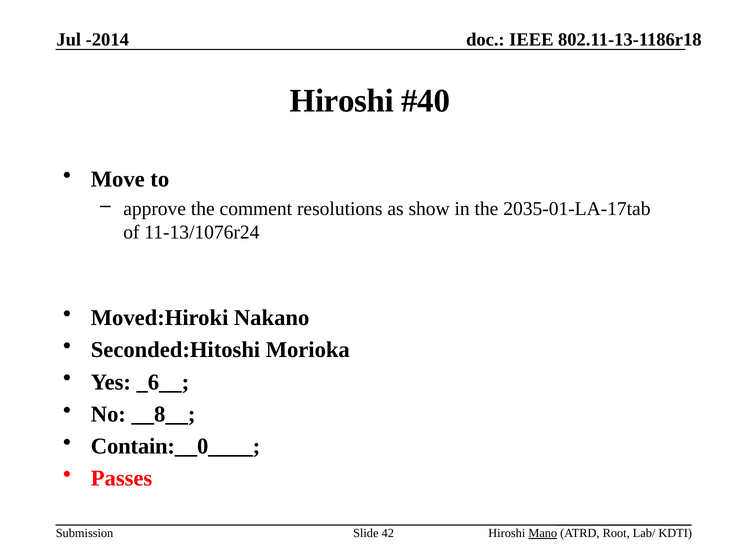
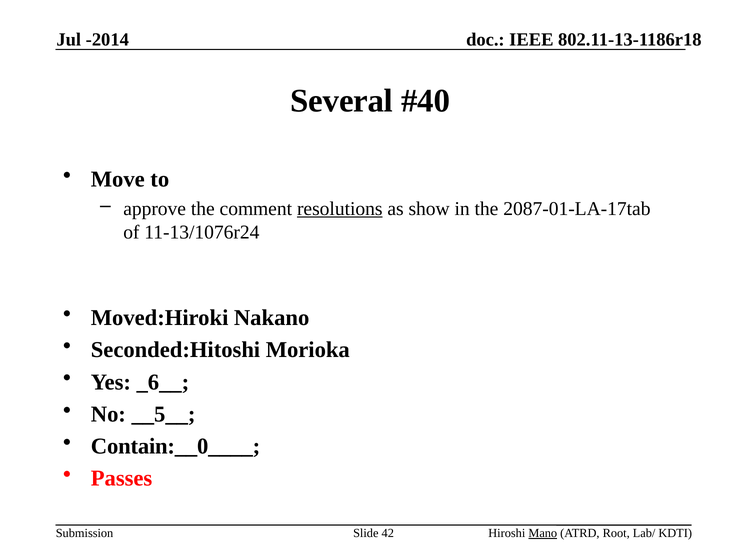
Hiroshi at (342, 101): Hiroshi -> Several
resolutions underline: none -> present
2035-01-LA-17tab: 2035-01-LA-17tab -> 2087-01-LA-17tab
__8__: __8__ -> __5__
